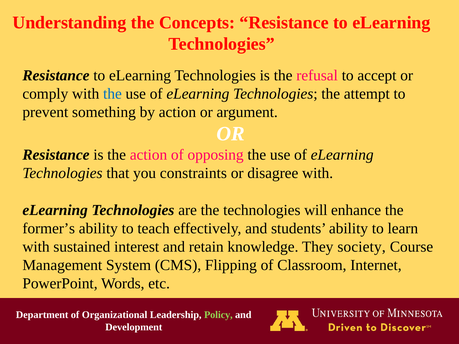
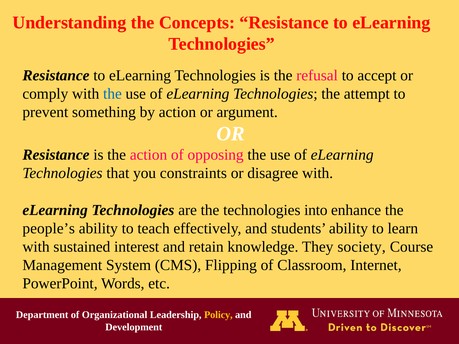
will: will -> into
former’s: former’s -> people’s
Policy colour: light green -> yellow
